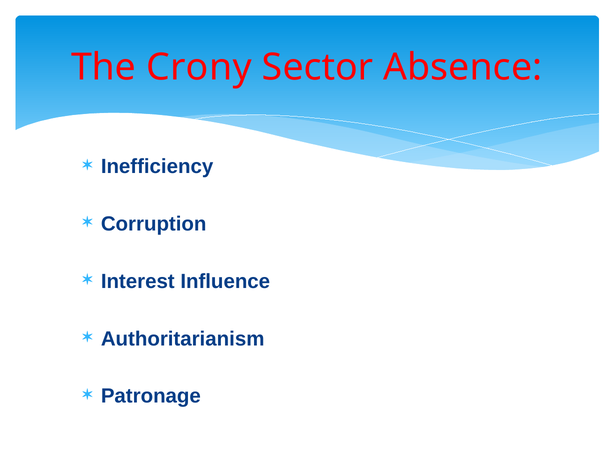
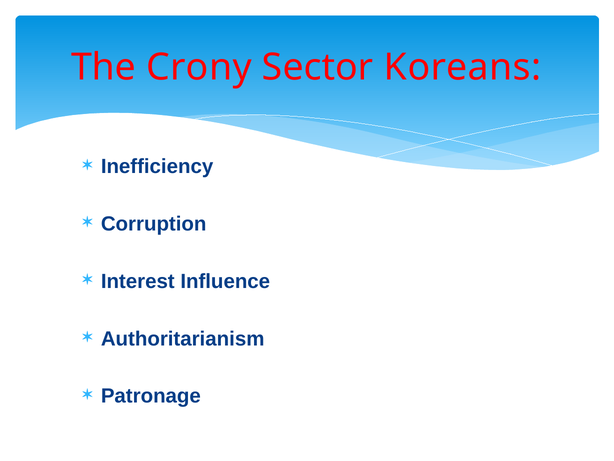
Absence: Absence -> Koreans
